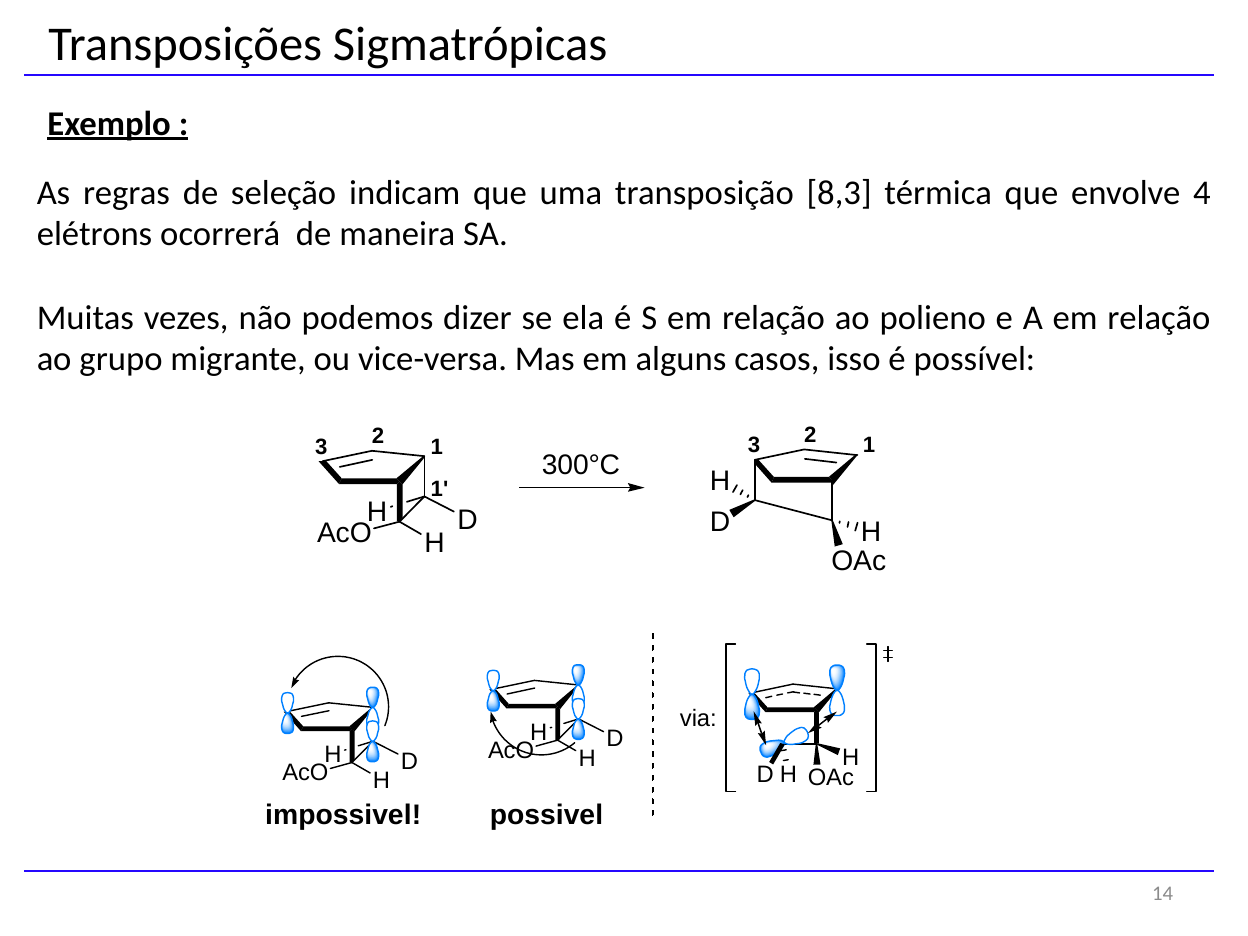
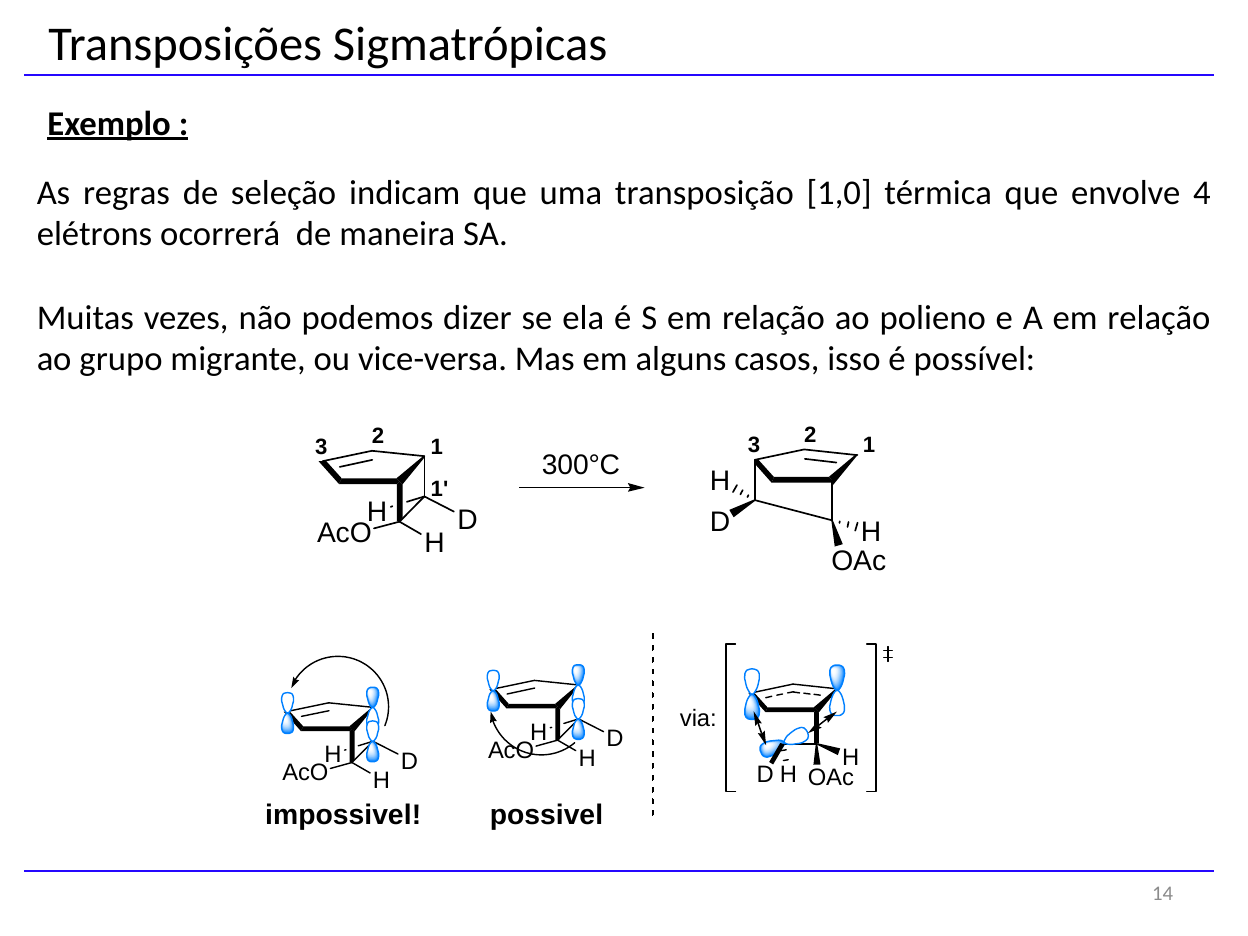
8,3: 8,3 -> 1,0
